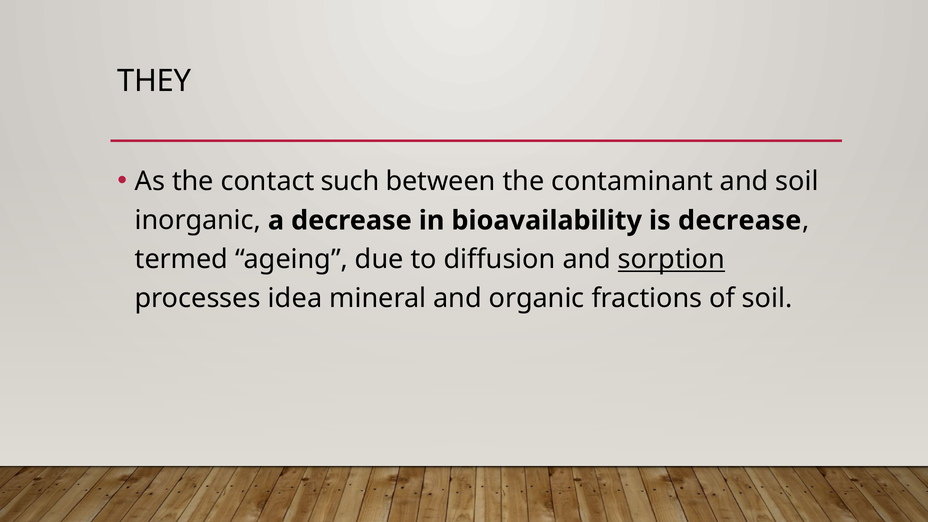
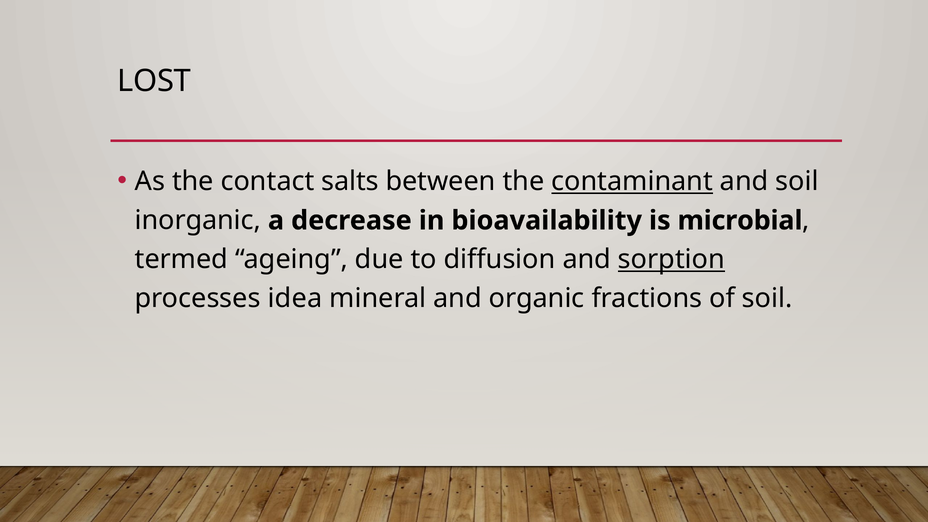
THEY: THEY -> LOST
such: such -> salts
contaminant underline: none -> present
is decrease: decrease -> microbial
